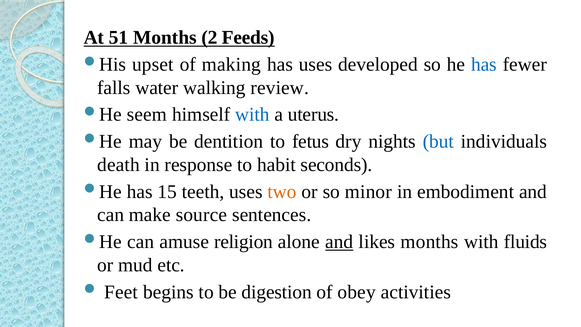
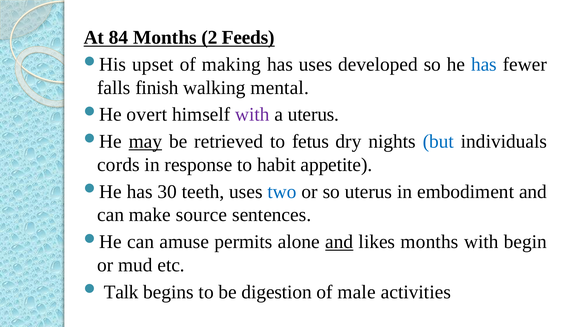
51: 51 -> 84
water: water -> finish
review: review -> mental
seem: seem -> overt
with at (252, 115) colour: blue -> purple
may underline: none -> present
dentition: dentition -> retrieved
death: death -> cords
seconds: seconds -> appetite
15: 15 -> 30
two colour: orange -> blue
so minor: minor -> uterus
religion: religion -> permits
fluids: fluids -> begin
Feet: Feet -> Talk
obey: obey -> male
